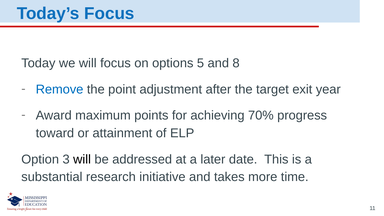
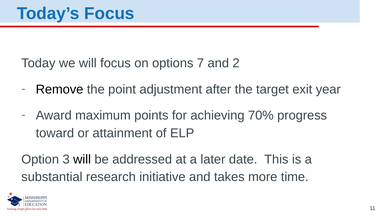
5: 5 -> 7
8: 8 -> 2
Remove colour: blue -> black
